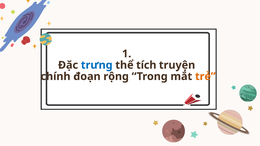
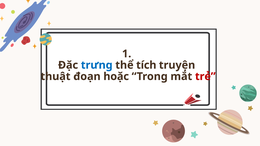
chính: chính -> thuật
rộng: rộng -> hoặc
trẻ colour: orange -> red
